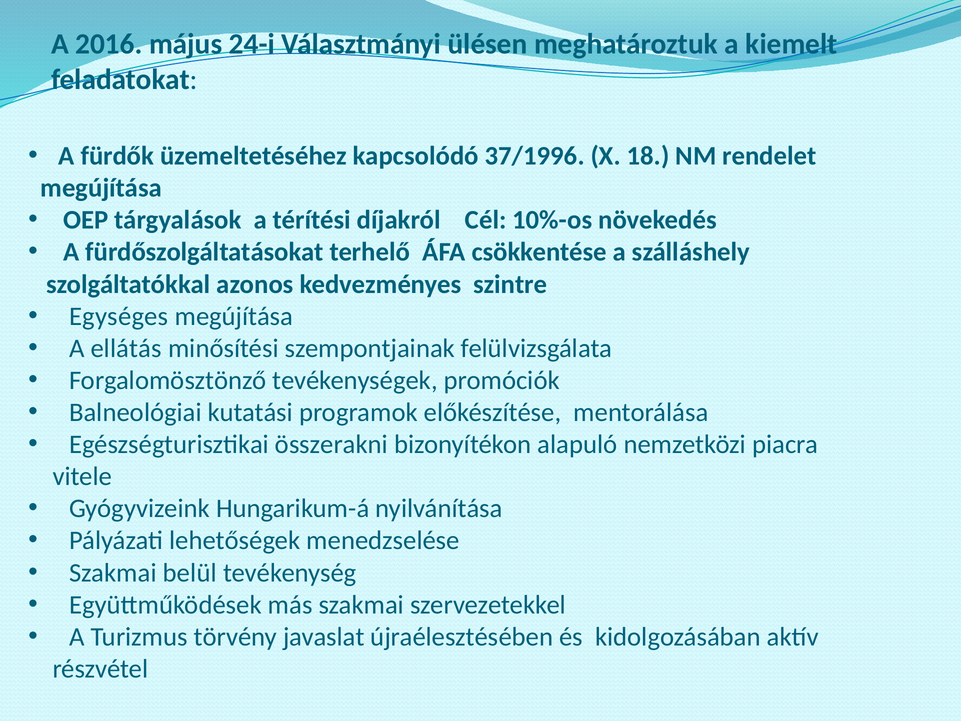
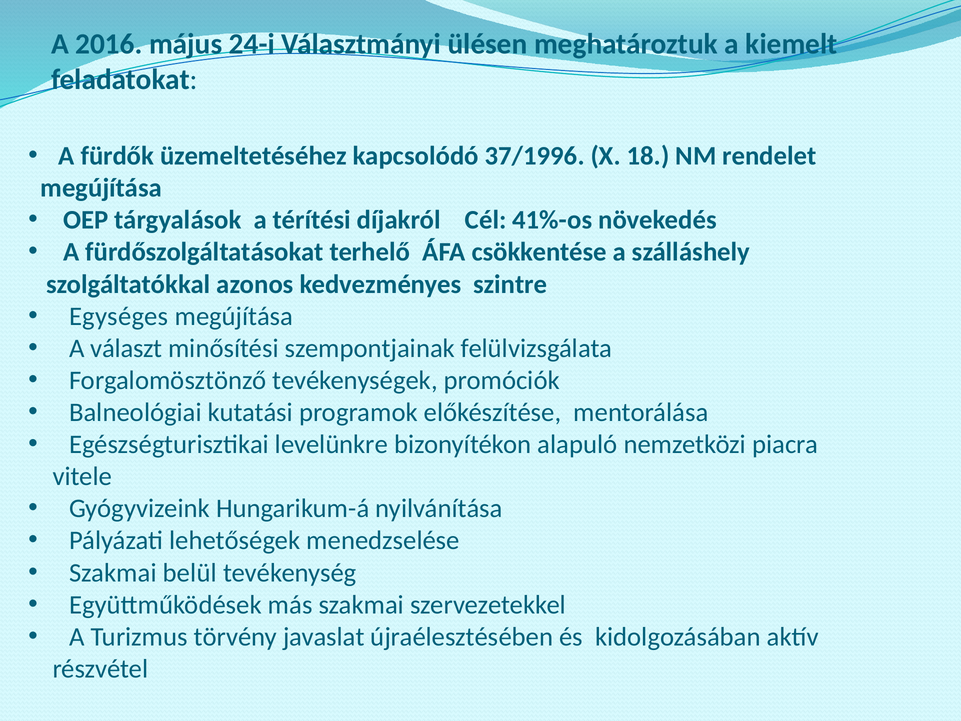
10%-os: 10%-os -> 41%-os
ellátás: ellátás -> választ
összerakni: összerakni -> levelünkre
